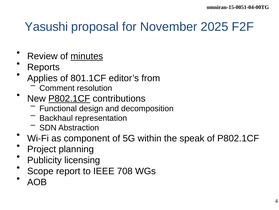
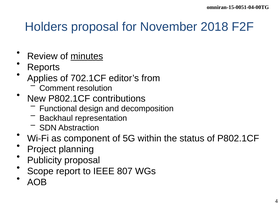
Yasushi: Yasushi -> Holders
2025: 2025 -> 2018
801.1CF: 801.1CF -> 702.1CF
P802.1CF at (69, 98) underline: present -> none
speak: speak -> status
Publicity licensing: licensing -> proposal
708: 708 -> 807
